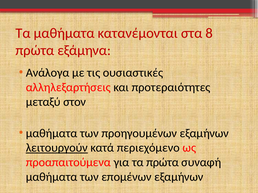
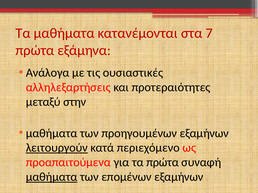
8: 8 -> 7
στον: στον -> στην
μαθήματα at (52, 177) underline: none -> present
